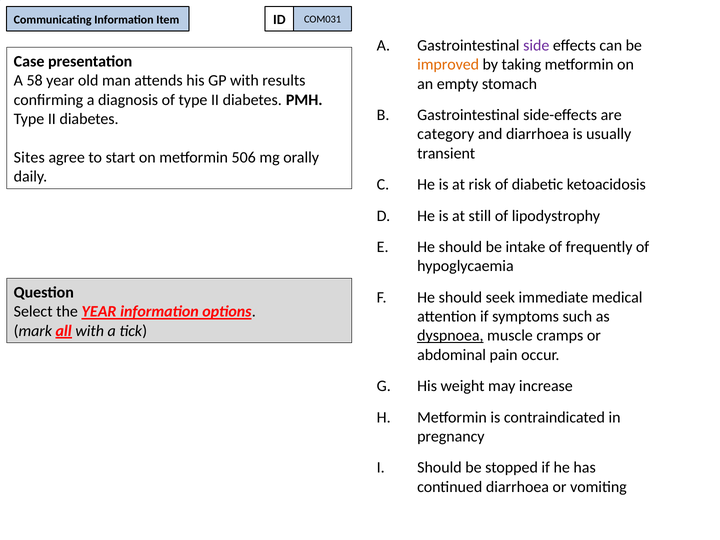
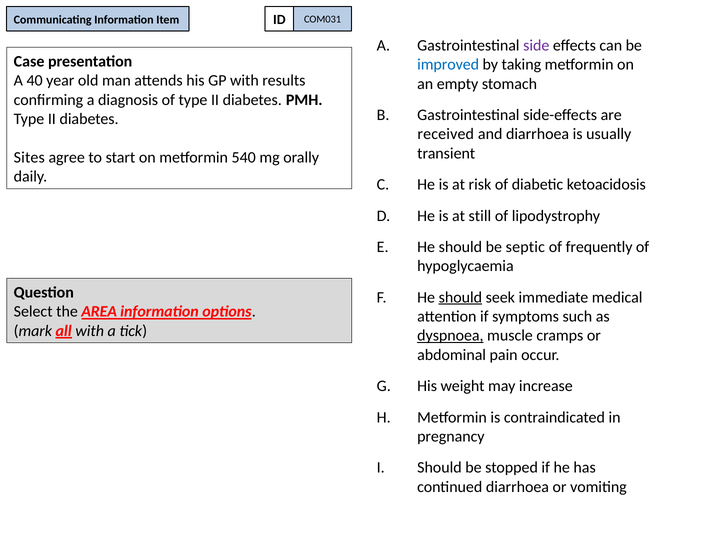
improved colour: orange -> blue
58: 58 -> 40
category: category -> received
506: 506 -> 540
intake: intake -> septic
should at (460, 297) underline: none -> present
the YEAR: YEAR -> AREA
